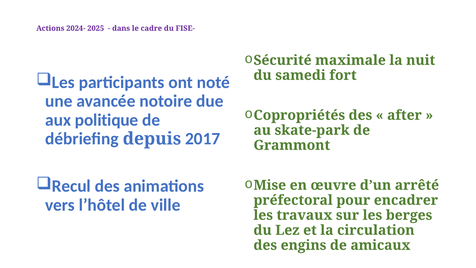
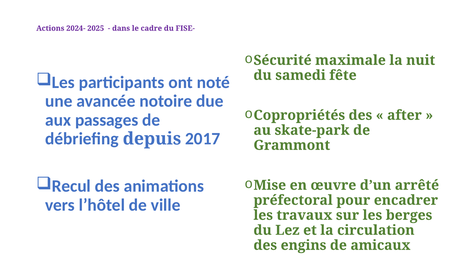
fort: fort -> fête
politique: politique -> passages
